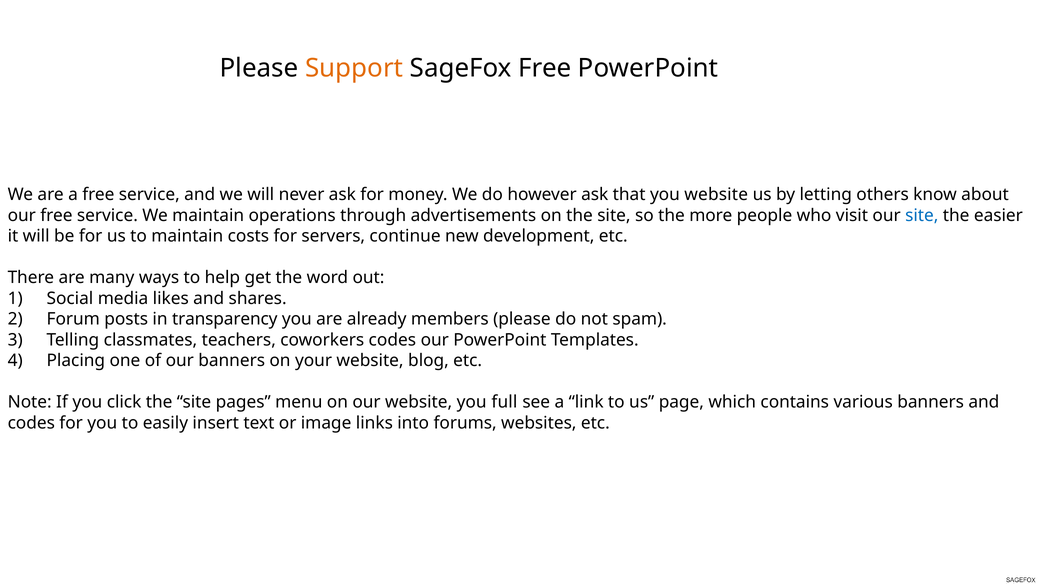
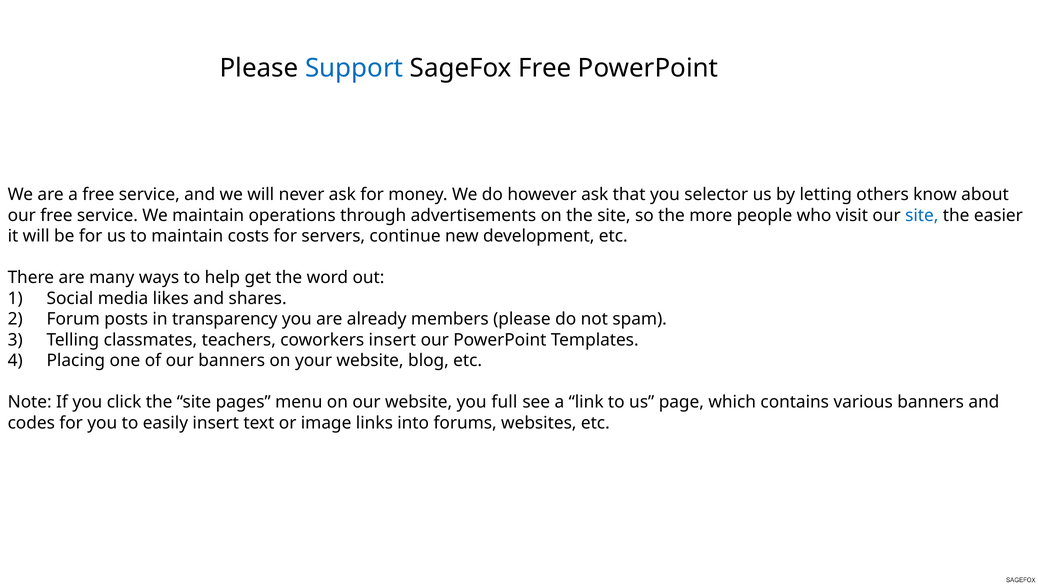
Support colour: orange -> blue
you website: website -> selector
coworkers codes: codes -> insert
